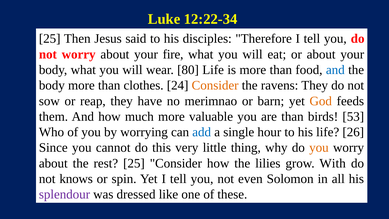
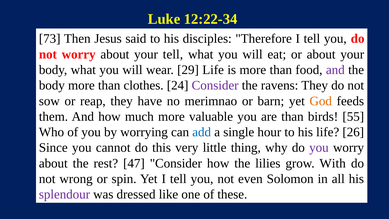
25 at (50, 39): 25 -> 73
your fire: fire -> tell
80: 80 -> 29
and at (335, 70) colour: blue -> purple
Consider at (215, 85) colour: orange -> purple
53: 53 -> 55
you at (319, 148) colour: orange -> purple
rest 25: 25 -> 47
knows: knows -> wrong
